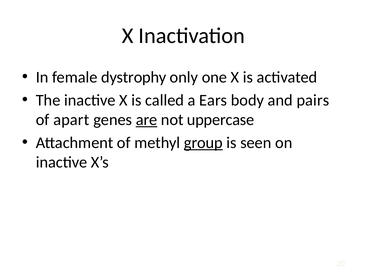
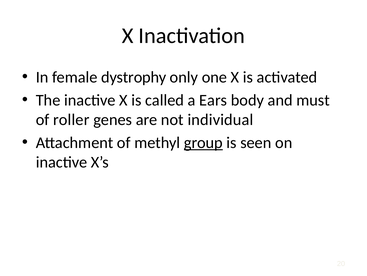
pairs: pairs -> must
apart: apart -> roller
are underline: present -> none
uppercase: uppercase -> individual
